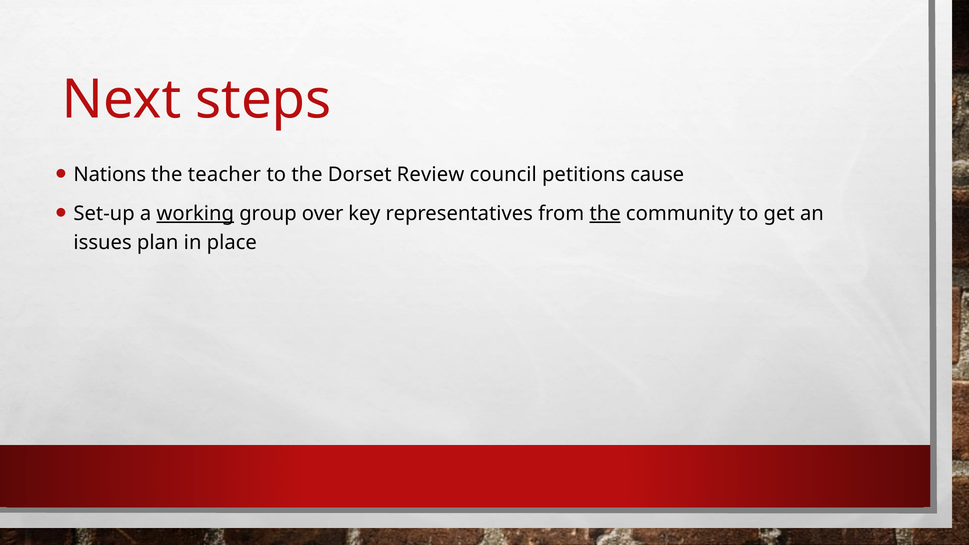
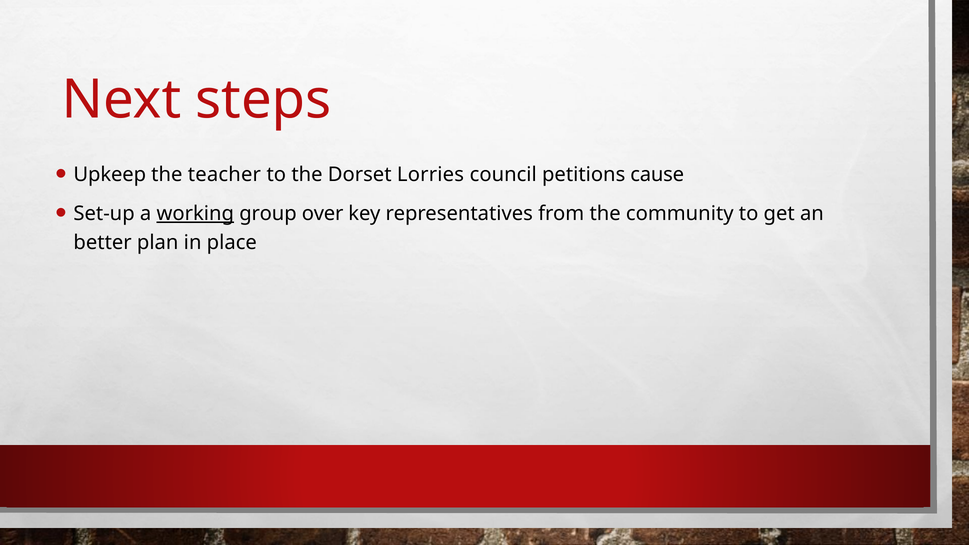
Nations: Nations -> Upkeep
Review: Review -> Lorries
the at (605, 214) underline: present -> none
issues: issues -> better
